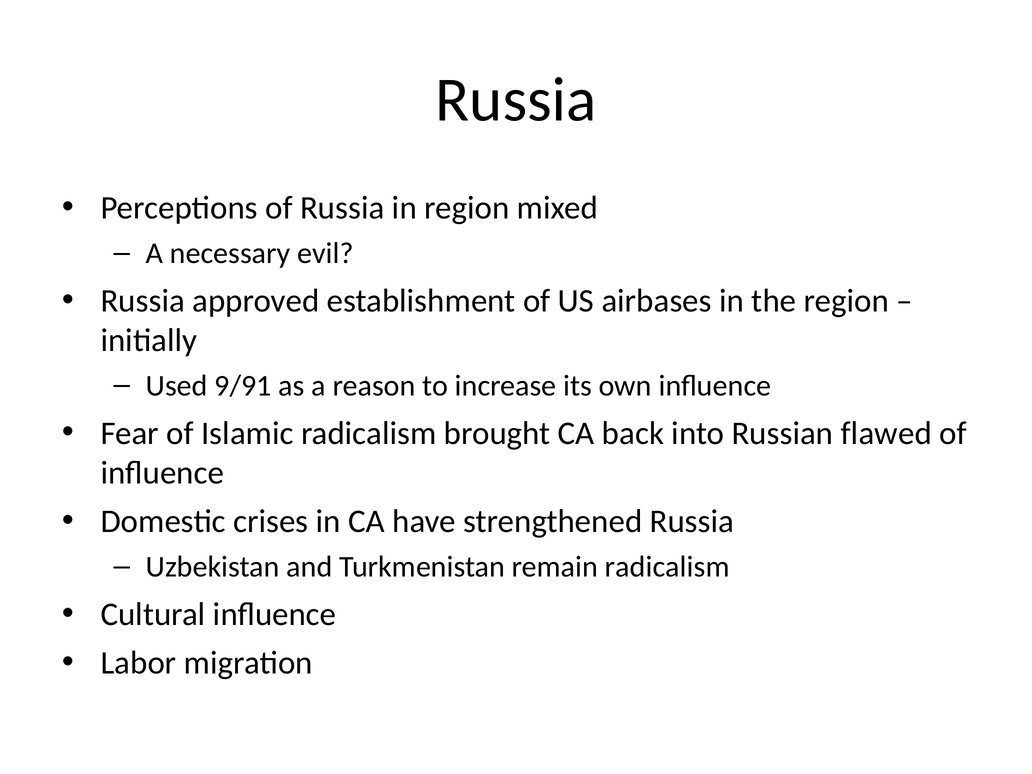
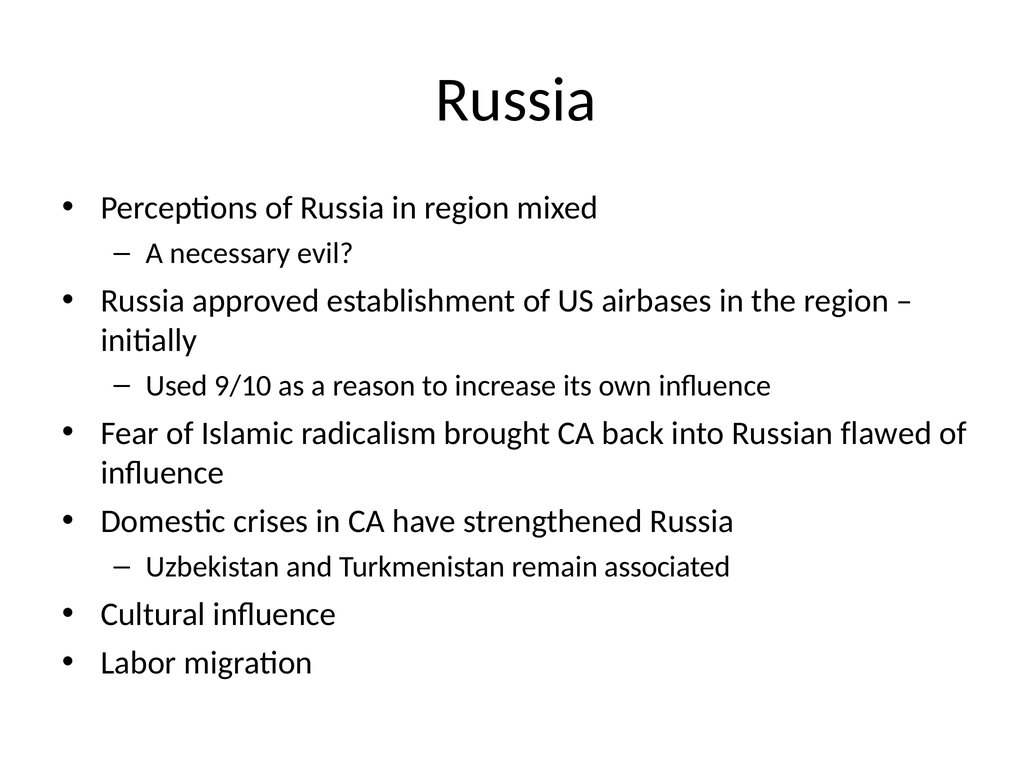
9/91: 9/91 -> 9/10
remain radicalism: radicalism -> associated
